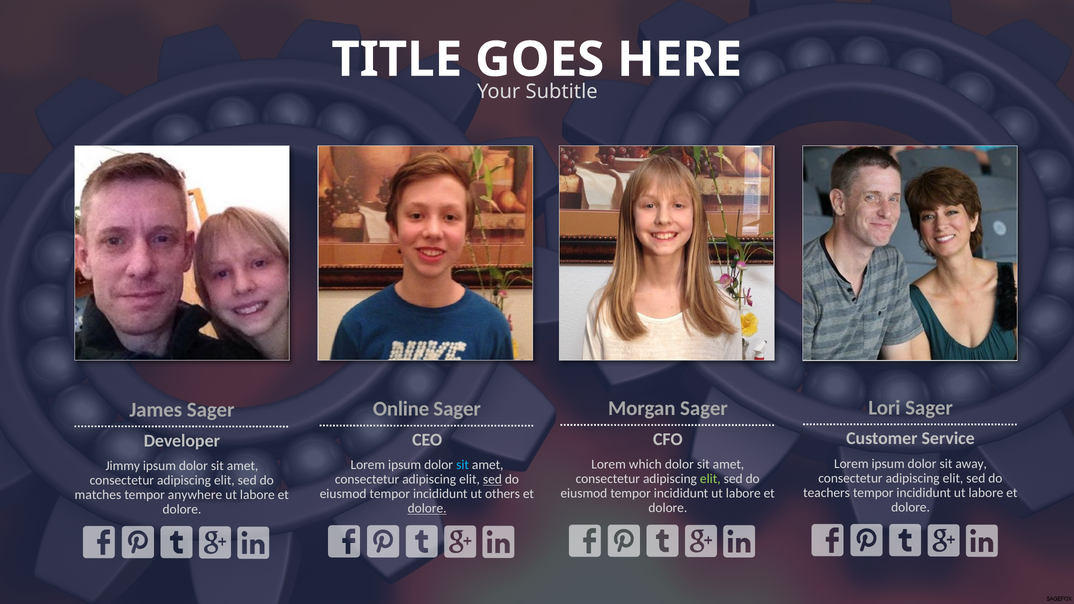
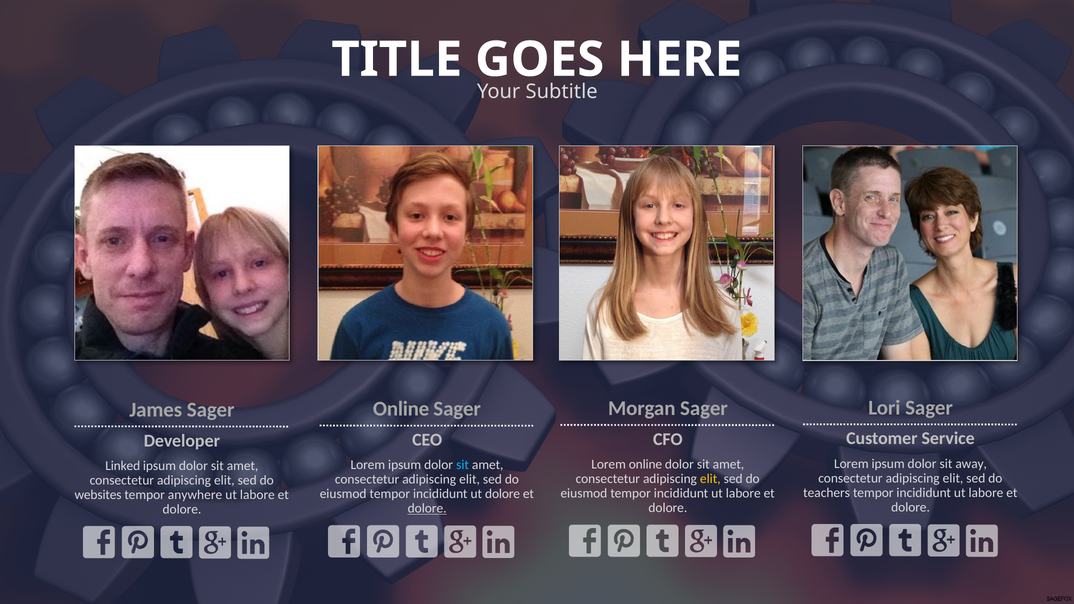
Lorem which: which -> online
Jimmy: Jimmy -> Linked
elit at (710, 479) colour: light green -> yellow
sed at (492, 480) underline: present -> none
ut others: others -> dolore
matches: matches -> websites
